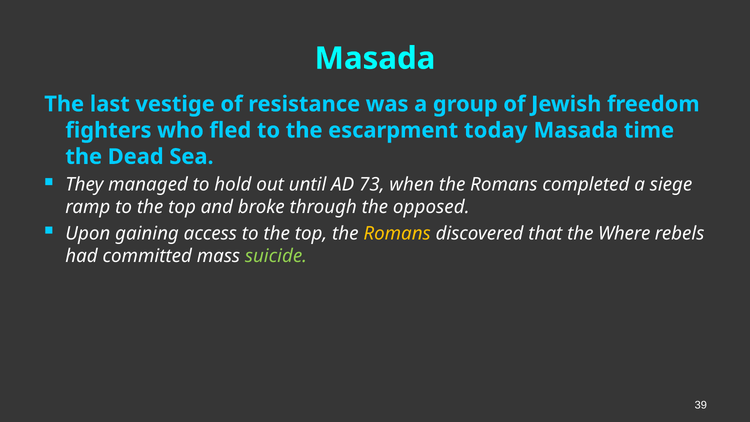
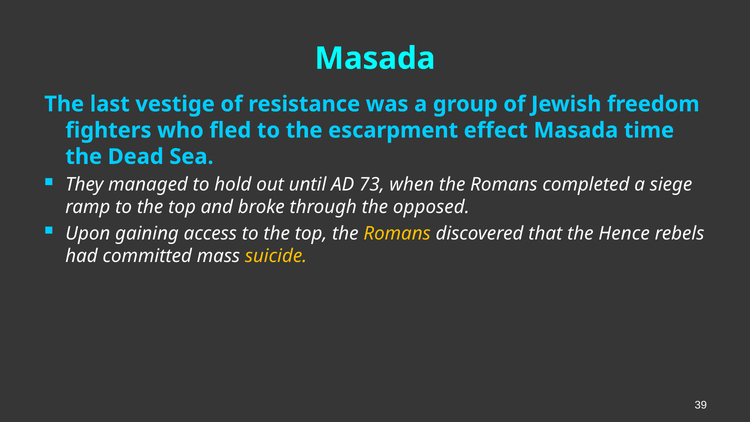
today: today -> effect
Where: Where -> Hence
suicide colour: light green -> yellow
